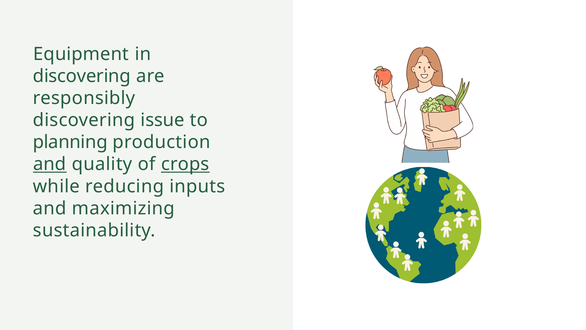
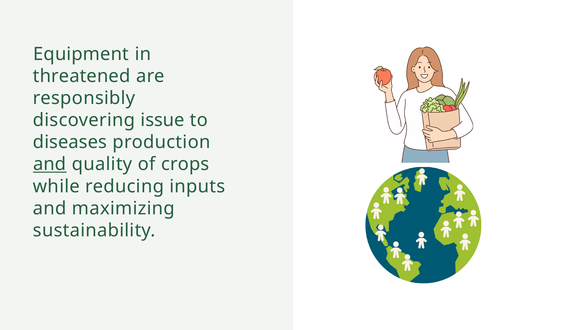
discovering at (82, 76): discovering -> threatened
planning: planning -> diseases
crops underline: present -> none
